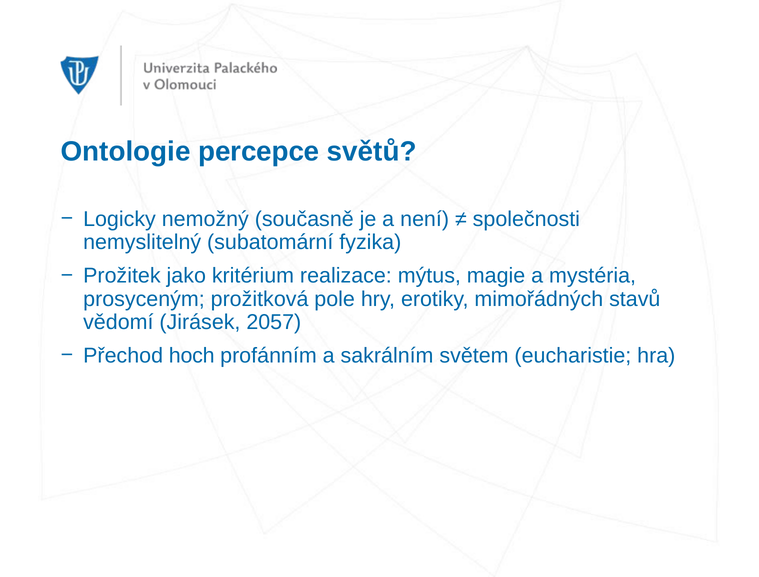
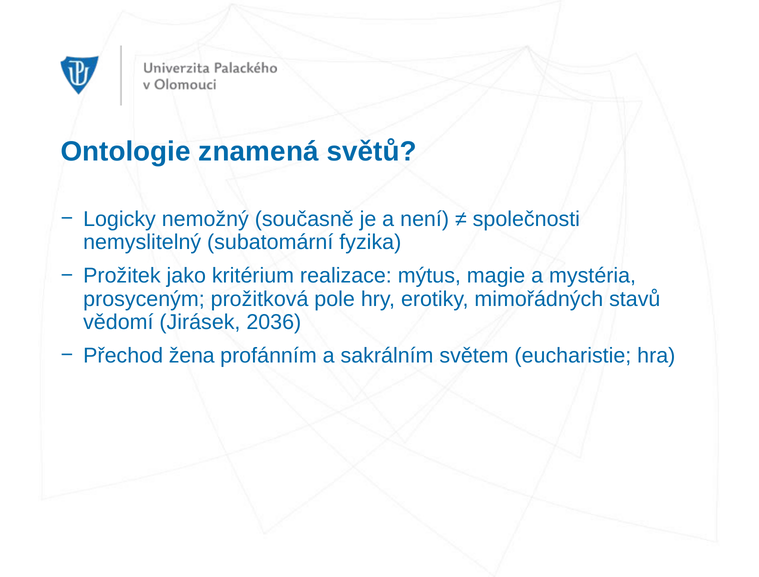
percepce: percepce -> znamená
2057: 2057 -> 2036
hoch: hoch -> žena
